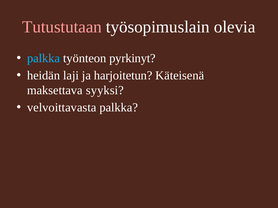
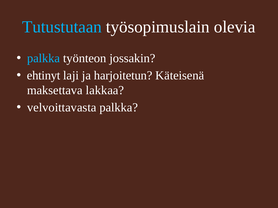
Tutustutaan colour: pink -> light blue
pyrkinyt: pyrkinyt -> jossakin
heidän: heidän -> ehtinyt
syyksi: syyksi -> lakkaa
